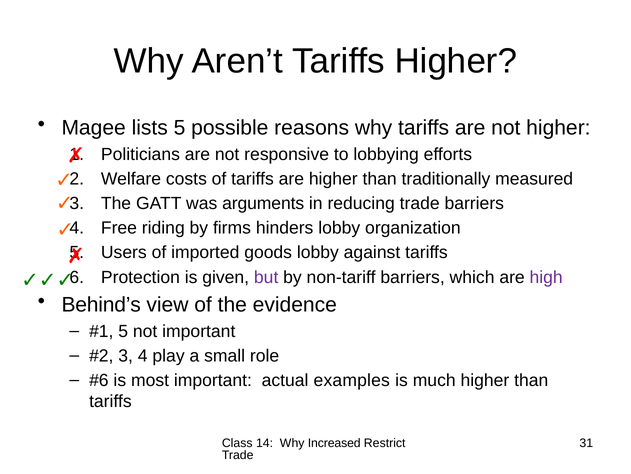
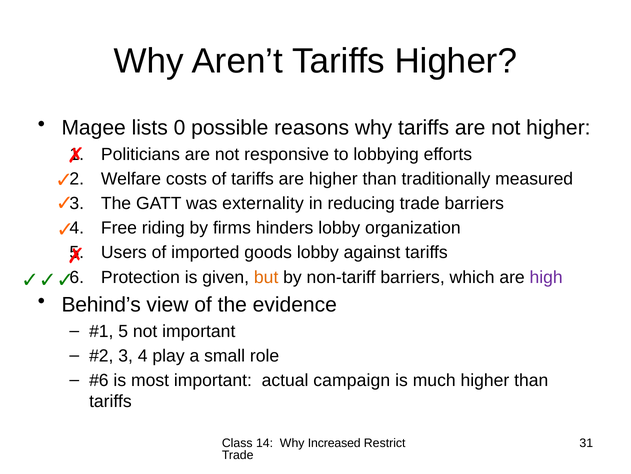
lists 5: 5 -> 0
arguments: arguments -> externality
but colour: purple -> orange
examples: examples -> campaign
